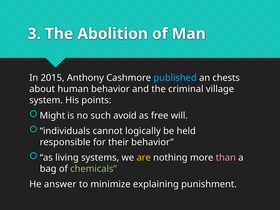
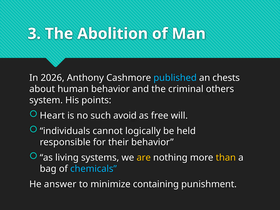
2015: 2015 -> 2026
village: village -> others
Might: Might -> Heart
than colour: pink -> yellow
chemicals colour: light green -> light blue
explaining: explaining -> containing
